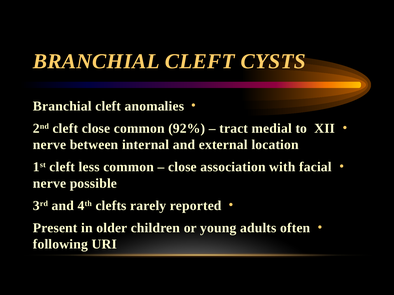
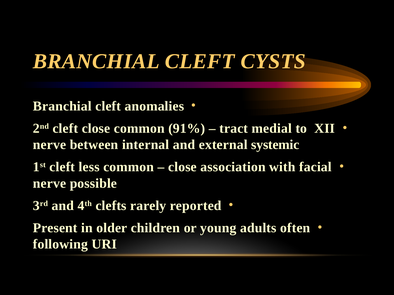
92%: 92% -> 91%
location: location -> systemic
